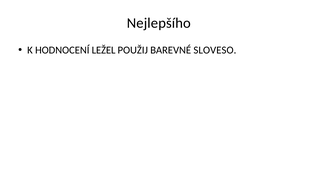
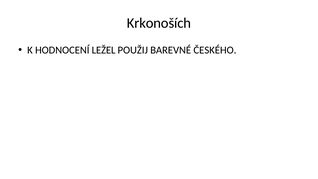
Nejlepšího: Nejlepšího -> Krkonoších
SLOVESO: SLOVESO -> ČESKÉHO
